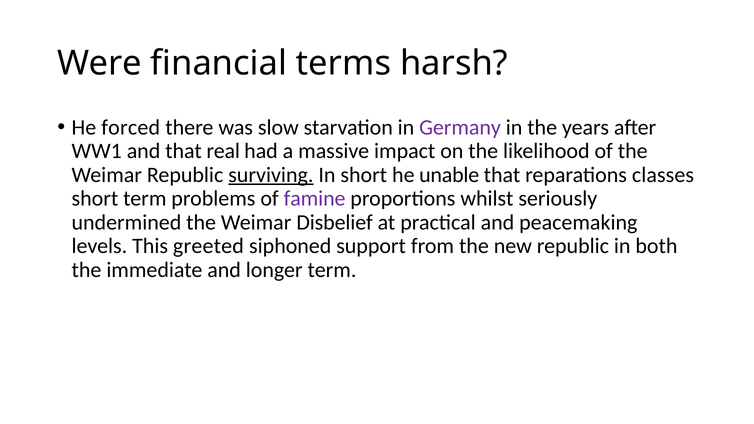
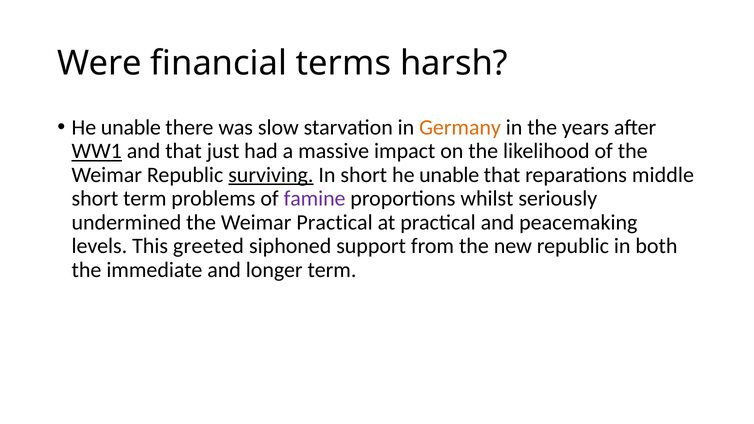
forced at (131, 127): forced -> unable
Germany colour: purple -> orange
WW1 underline: none -> present
real: real -> just
classes: classes -> middle
Weimar Disbelief: Disbelief -> Practical
